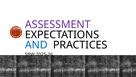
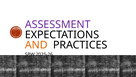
AND colour: blue -> orange
